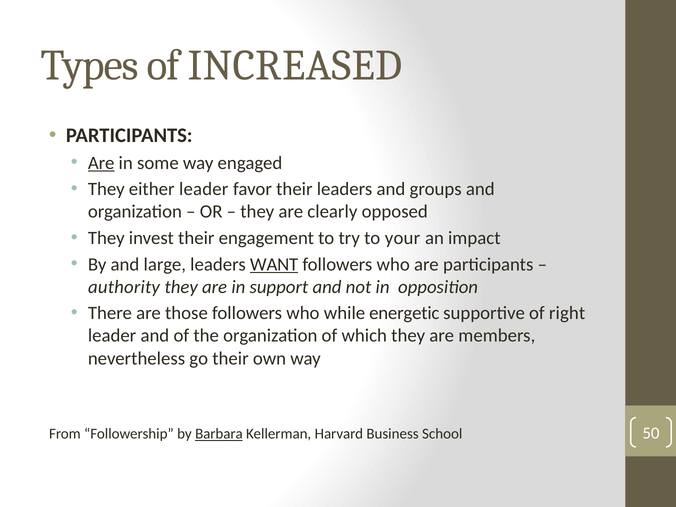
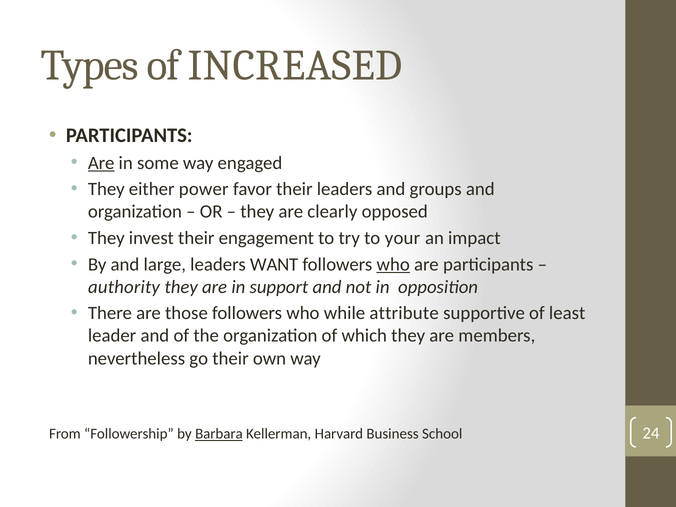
either leader: leader -> power
WANT underline: present -> none
who at (393, 264) underline: none -> present
energetic: energetic -> attribute
right: right -> least
50: 50 -> 24
